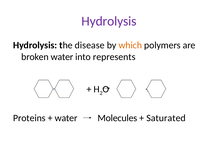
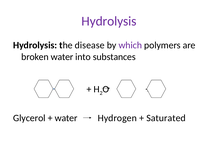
which colour: orange -> purple
represents: represents -> substances
Proteins: Proteins -> Glycerol
Molecules: Molecules -> Hydrogen
